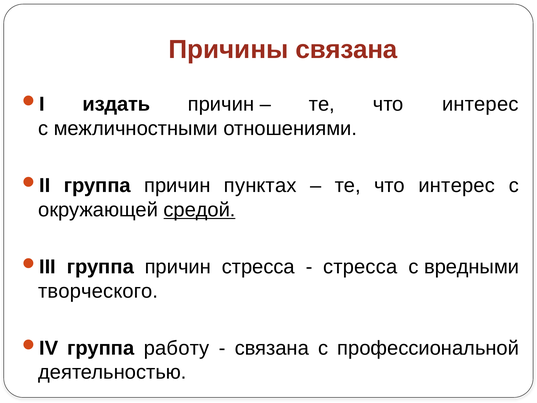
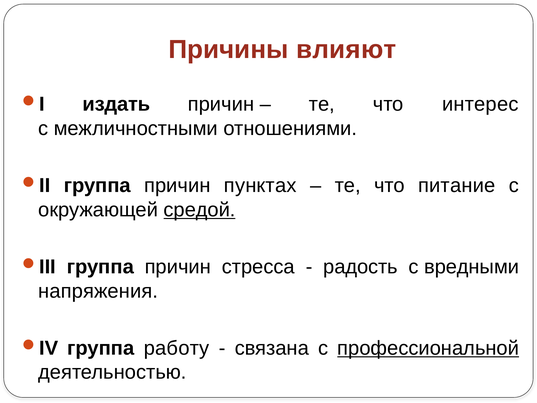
Причины связана: связана -> влияют
интерес at (457, 185): интерес -> питание
стресса at (360, 267): стресса -> радость
творческого: творческого -> напряжения
профессиональной underline: none -> present
